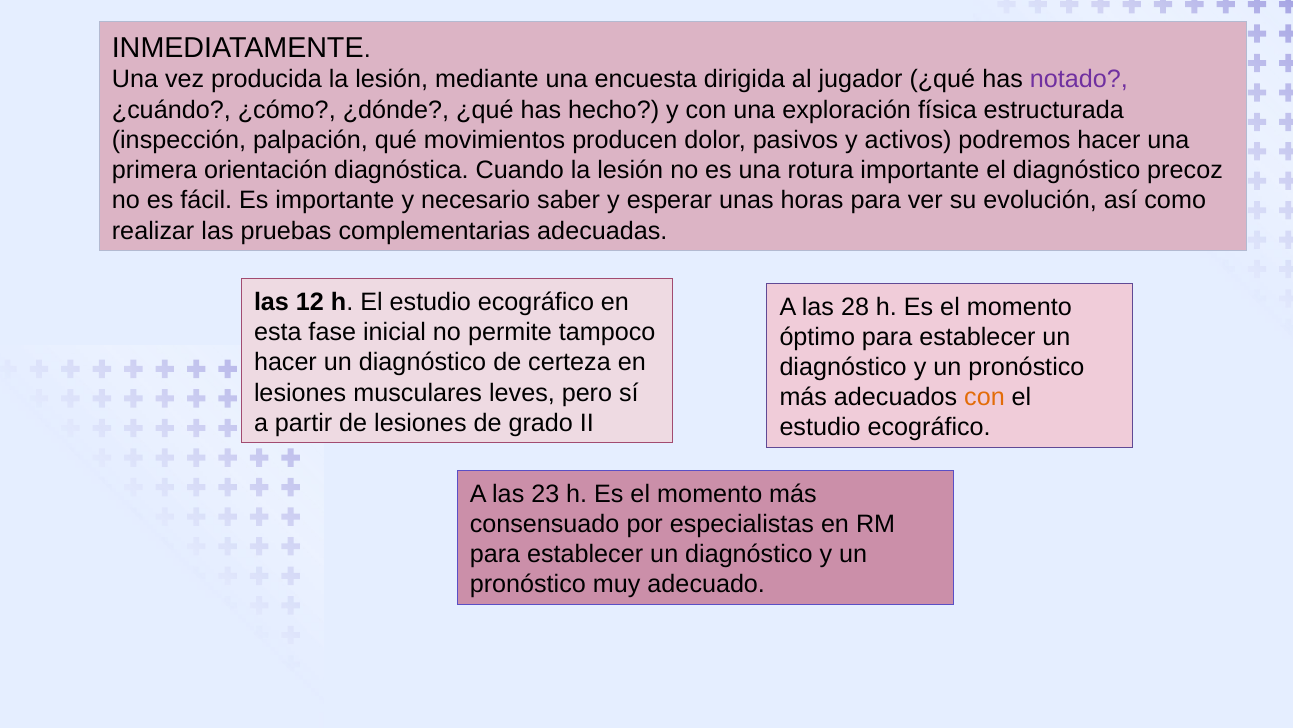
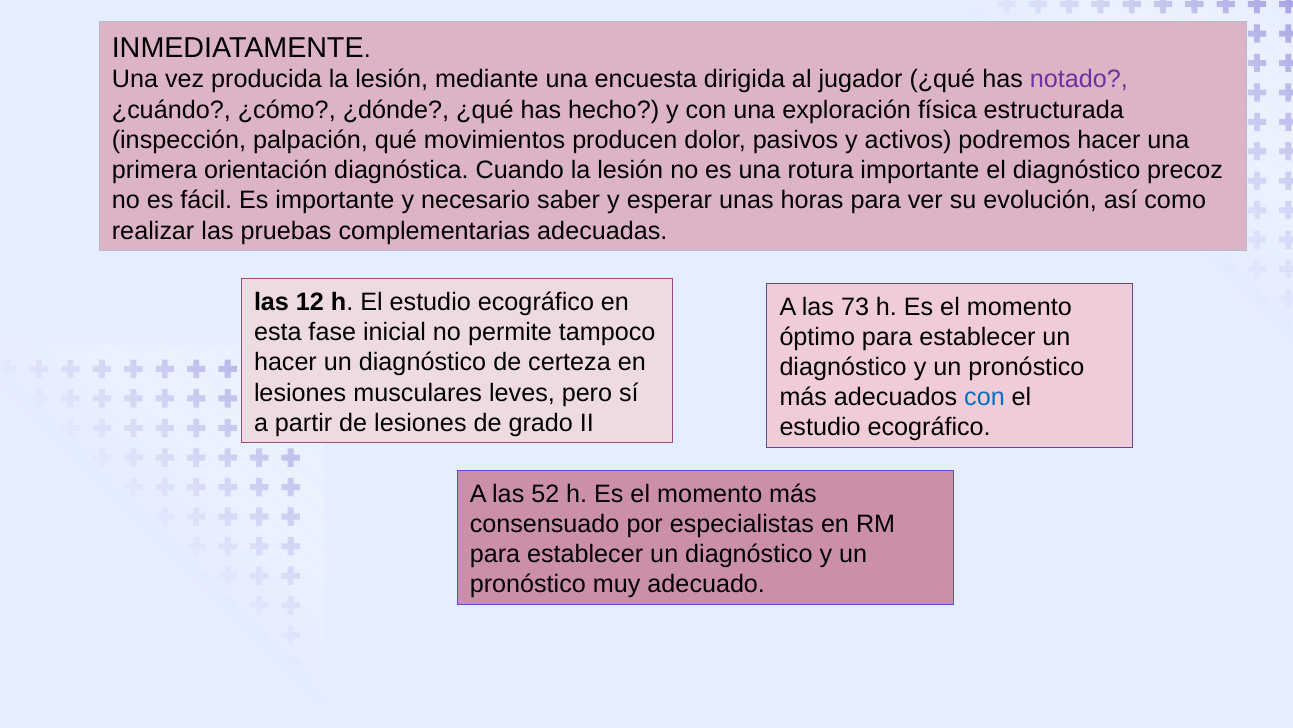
28: 28 -> 73
con at (984, 397) colour: orange -> blue
23: 23 -> 52
